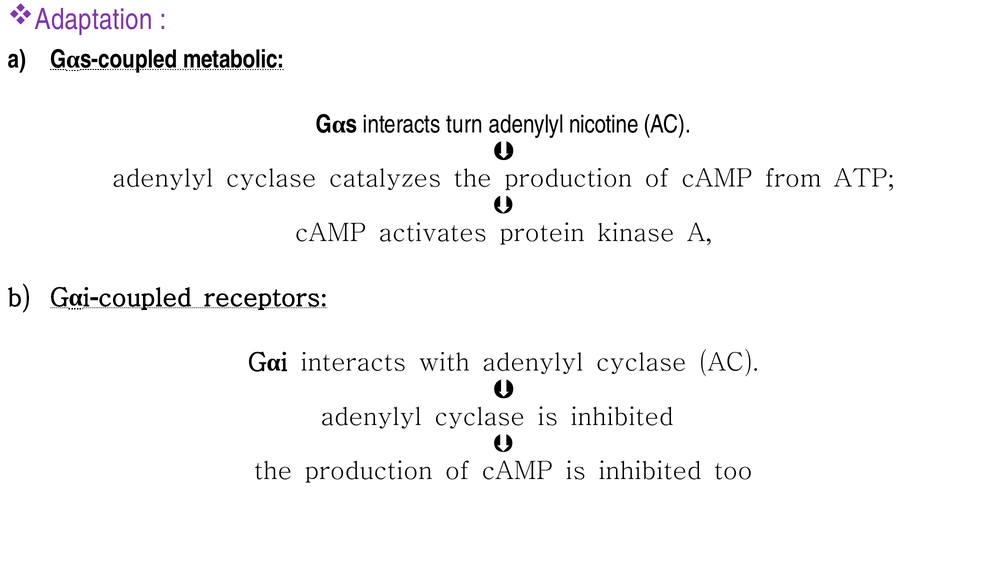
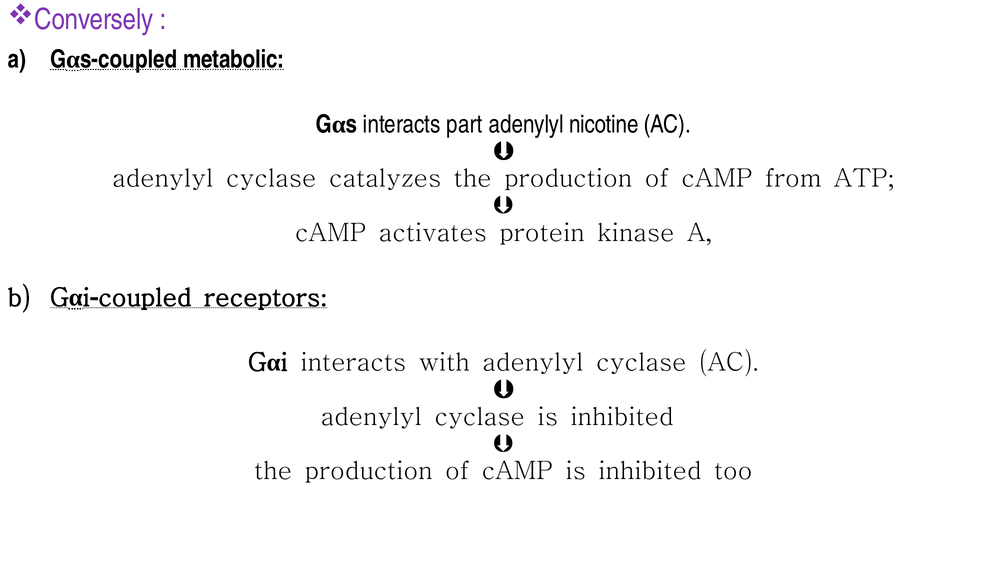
Adaptation: Adaptation -> Conversely
turn: turn -> part
